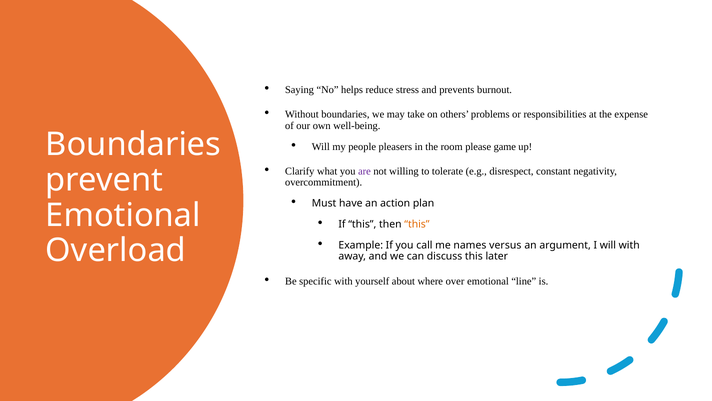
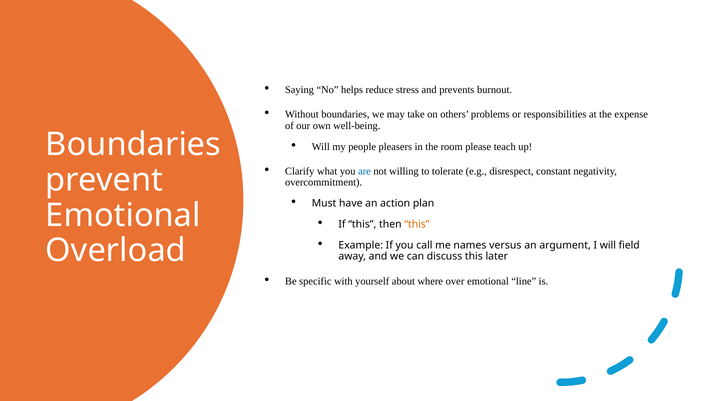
game: game -> teach
are colour: purple -> blue
will with: with -> field
